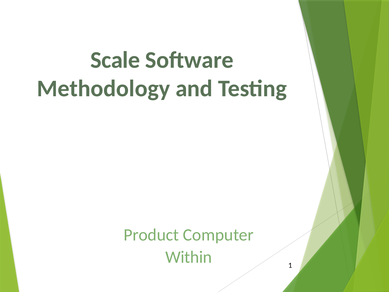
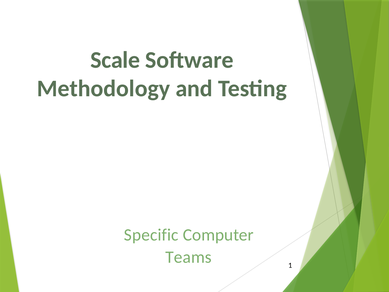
Product: Product -> Specific
Within: Within -> Teams
